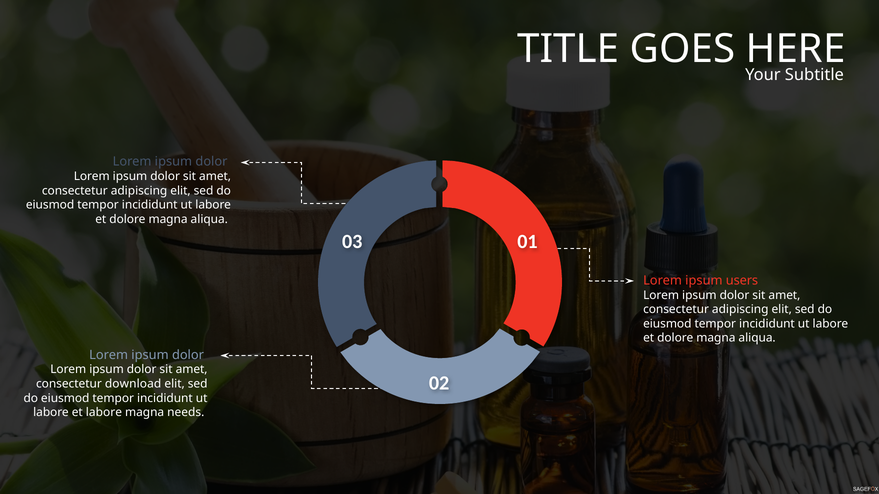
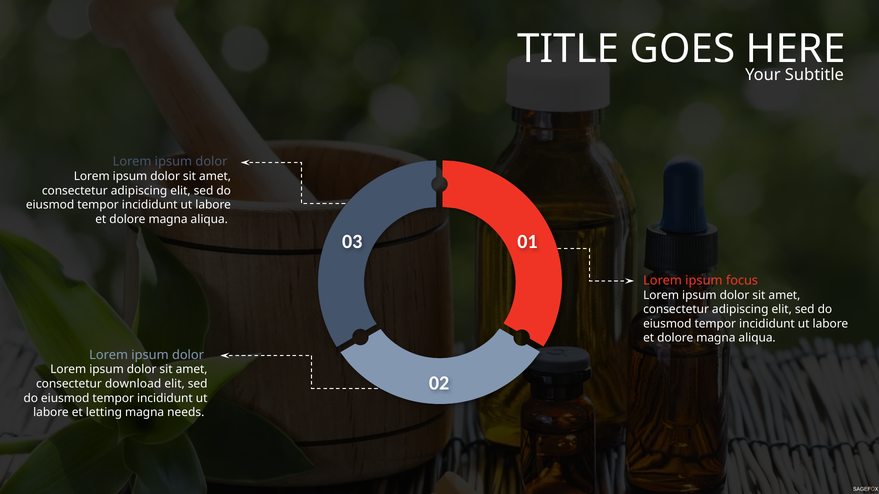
users: users -> focus
et labore: labore -> letting
